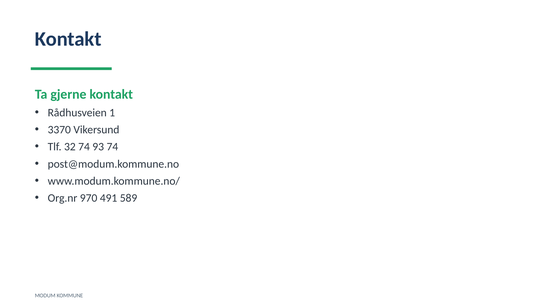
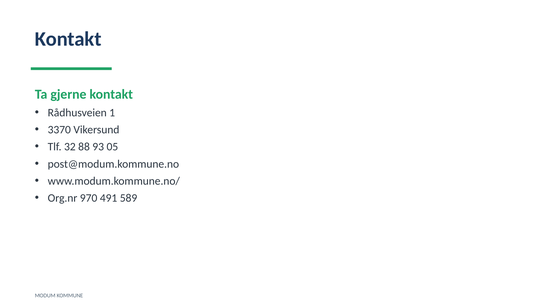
32 74: 74 -> 88
93 74: 74 -> 05
